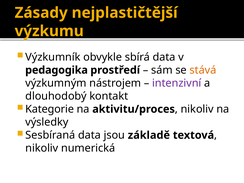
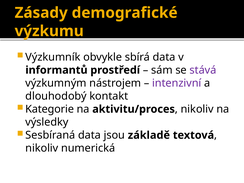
nejplastičtější: nejplastičtější -> demografické
pedagogika: pedagogika -> informantů
stává colour: orange -> purple
